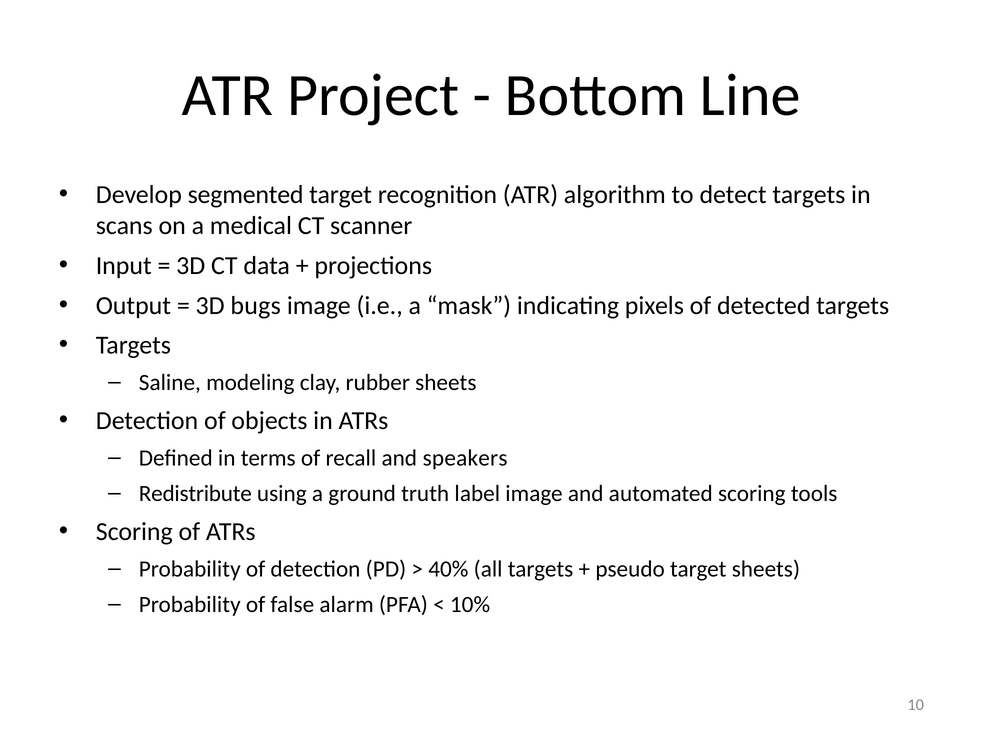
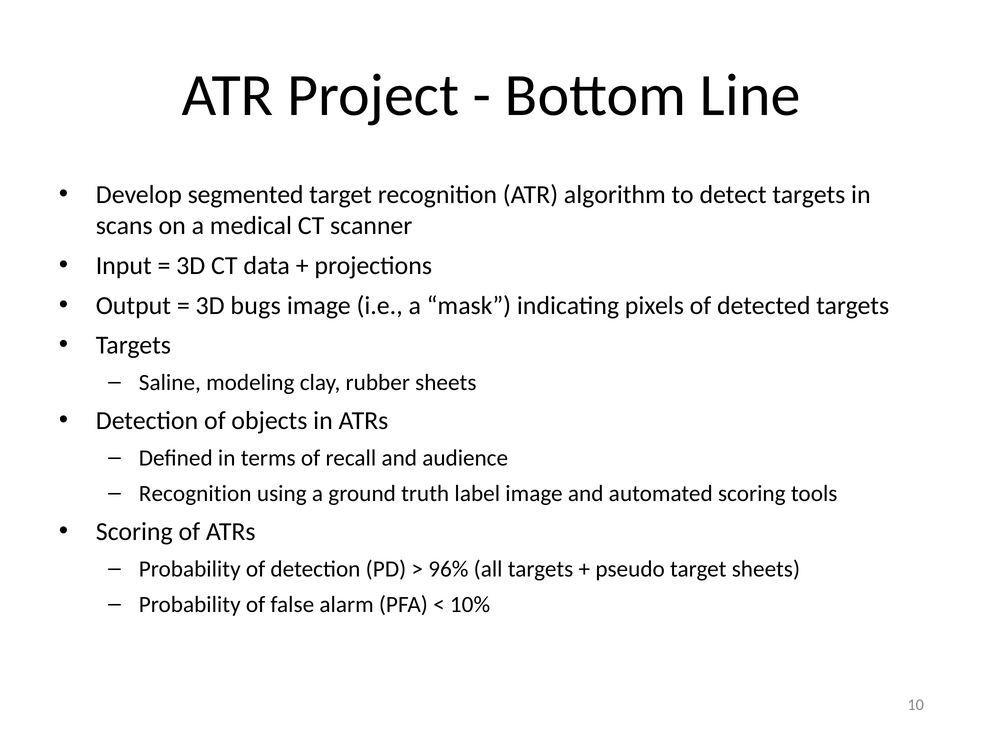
speakers: speakers -> audience
Redistribute at (195, 493): Redistribute -> Recognition
40%: 40% -> 96%
